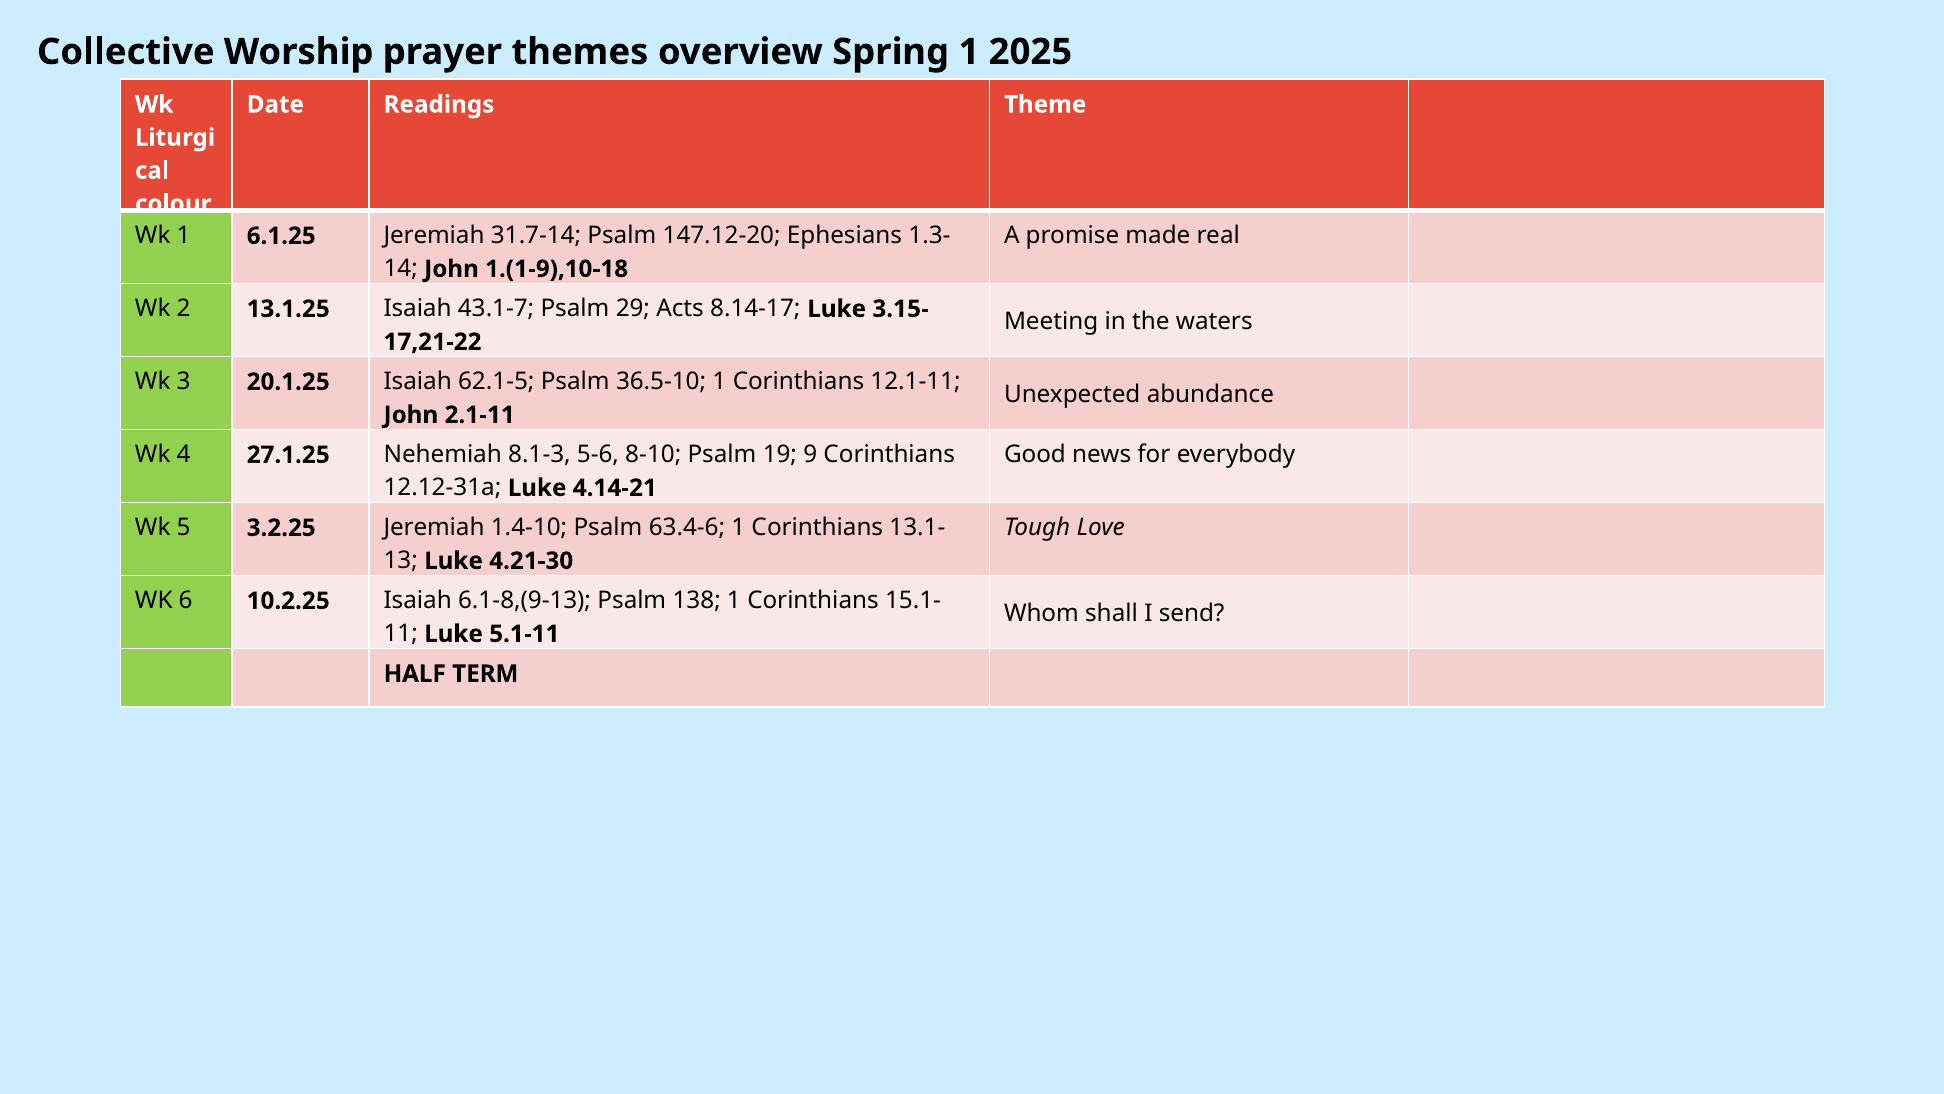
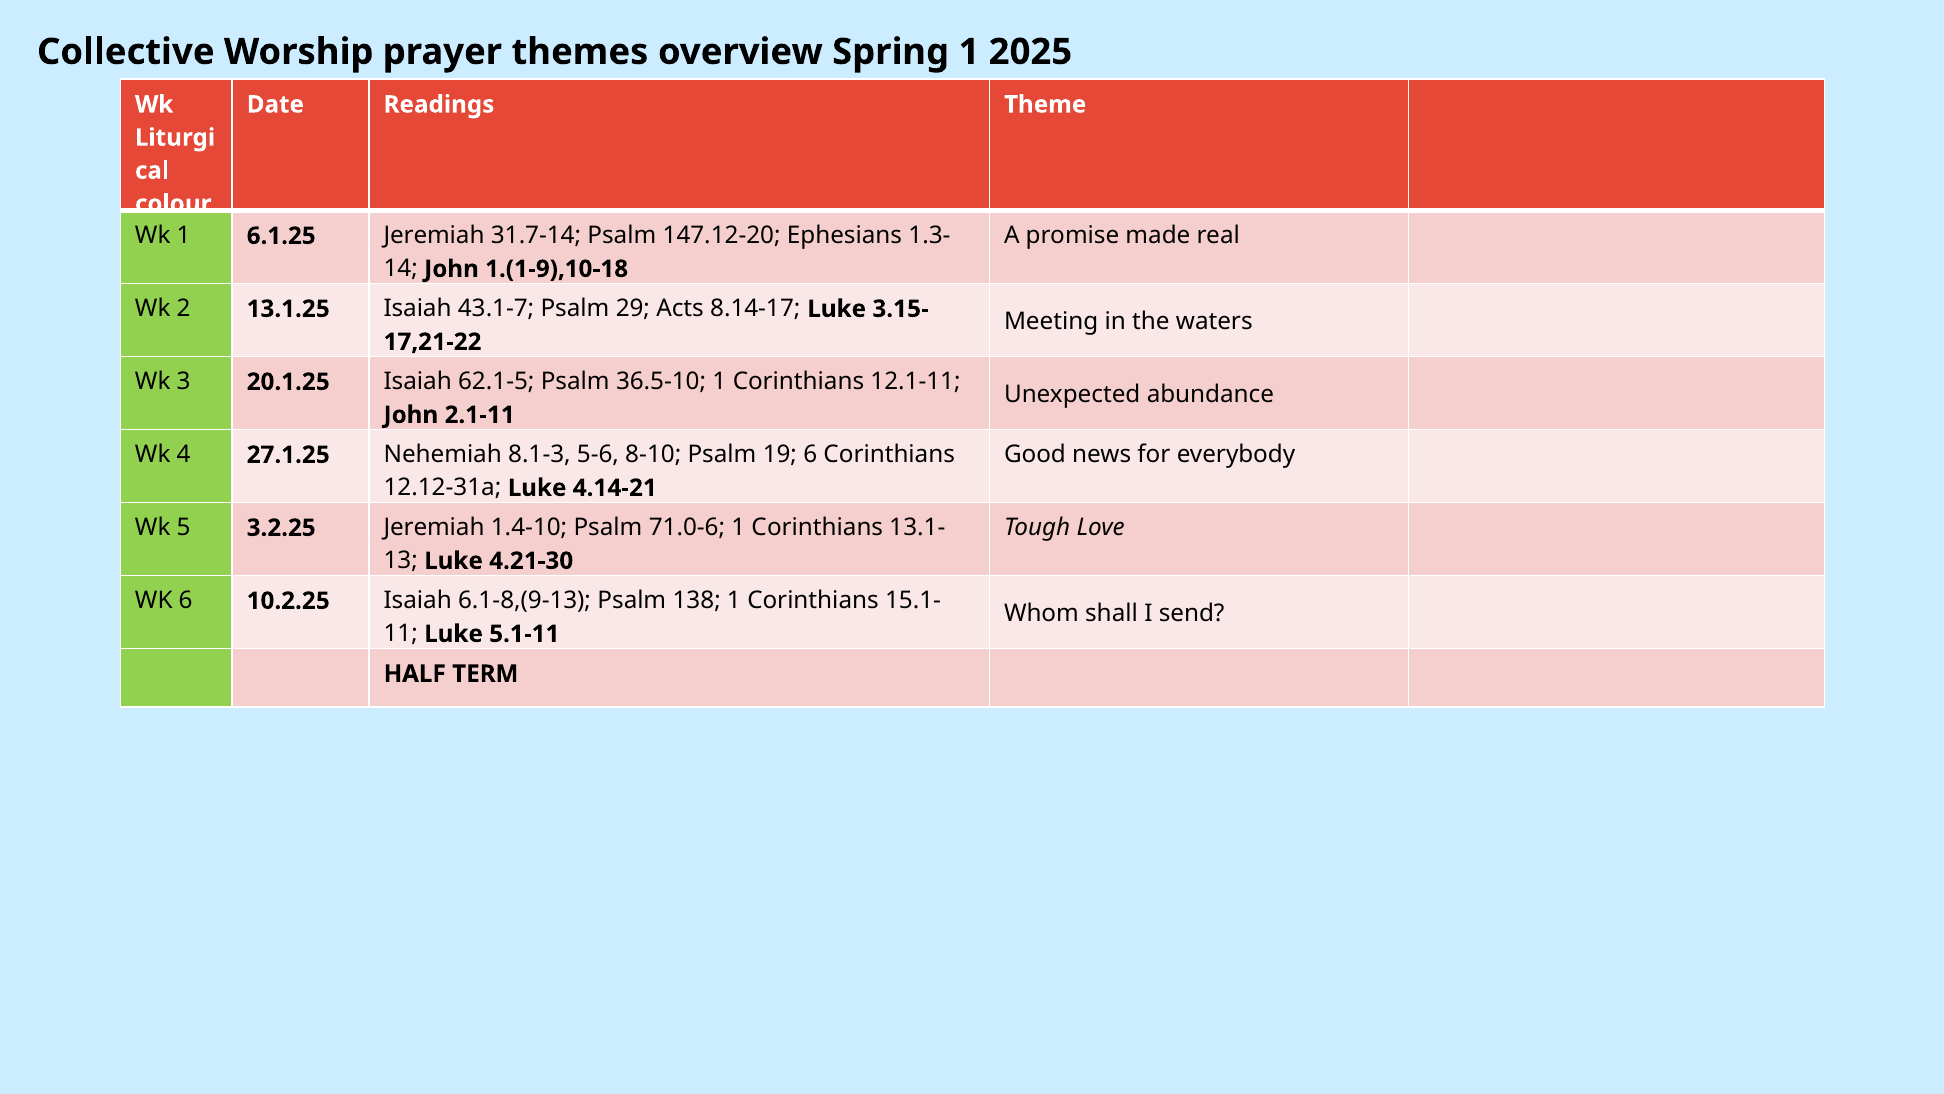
19 9: 9 -> 6
63.4-6: 63.4-6 -> 71.0-6
